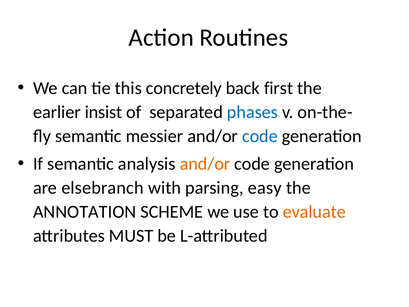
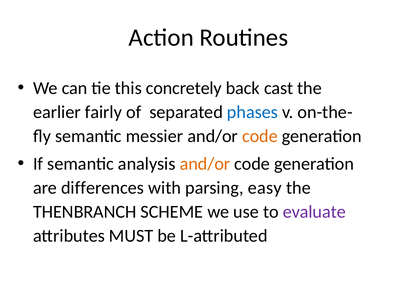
first: first -> cast
insist: insist -> fairly
code at (260, 136) colour: blue -> orange
elsebranch: elsebranch -> differences
ANNOTATION: ANNOTATION -> THENBRANCH
evaluate colour: orange -> purple
